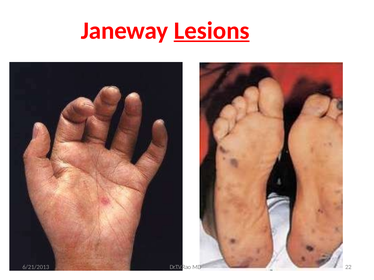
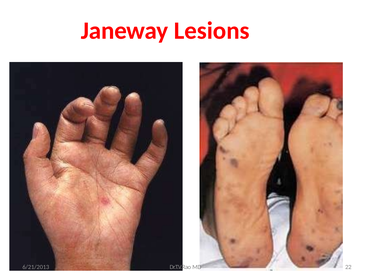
Lesions underline: present -> none
